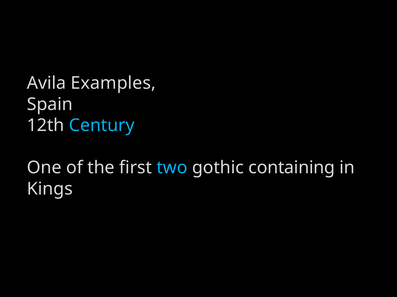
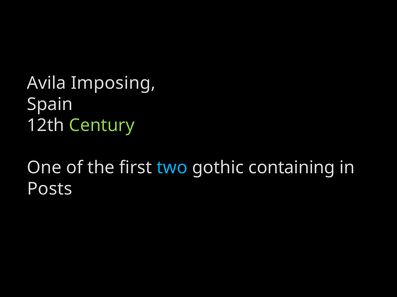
Examples: Examples -> Imposing
Century colour: light blue -> light green
Kings: Kings -> Posts
